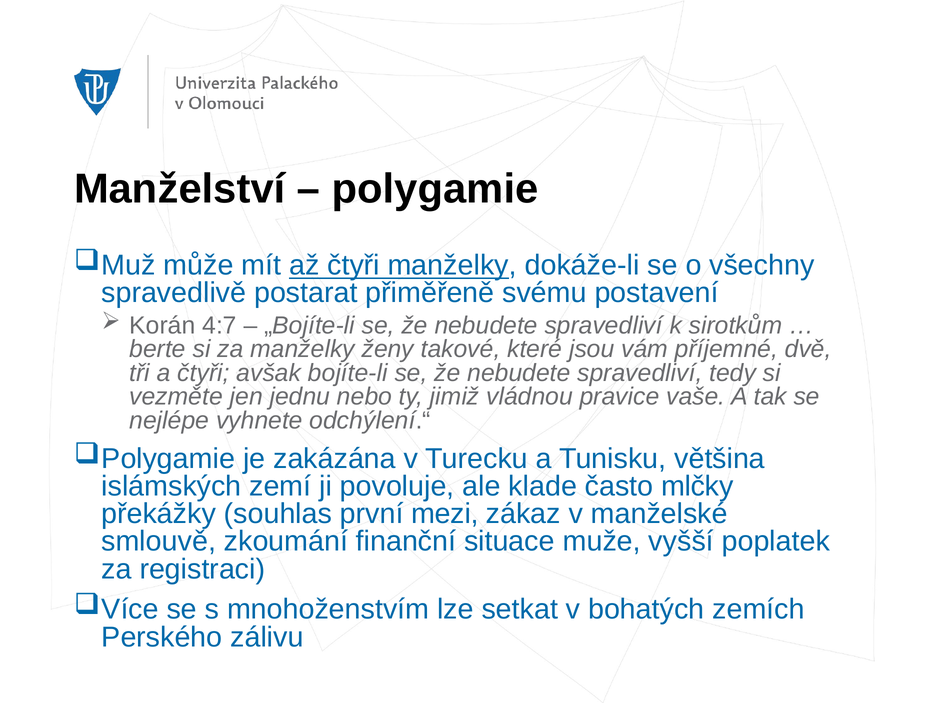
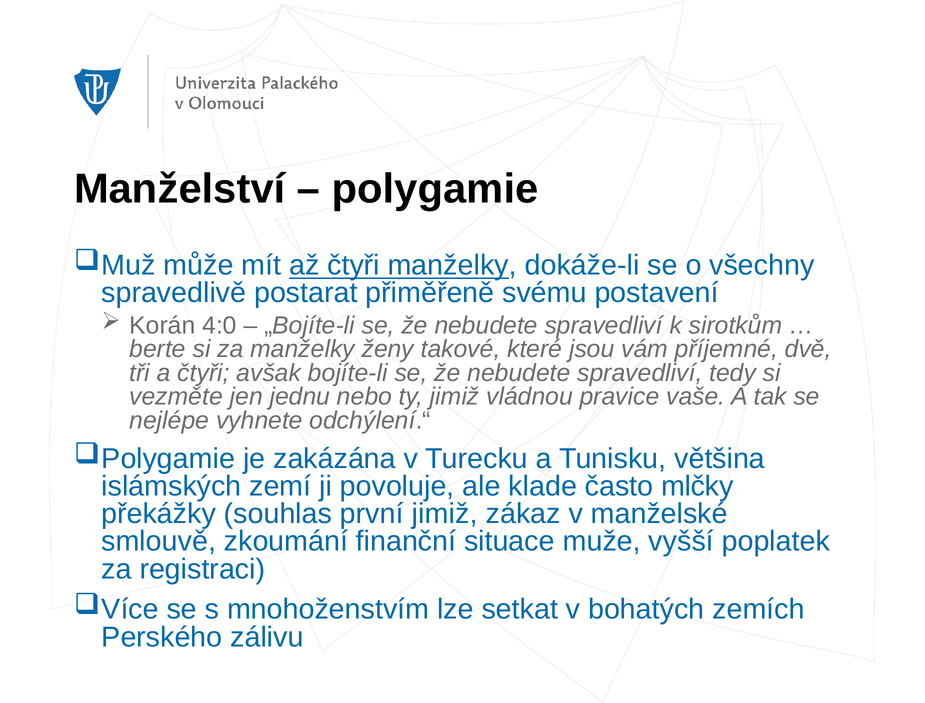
4:7: 4:7 -> 4:0
první mezi: mezi -> jimiž
